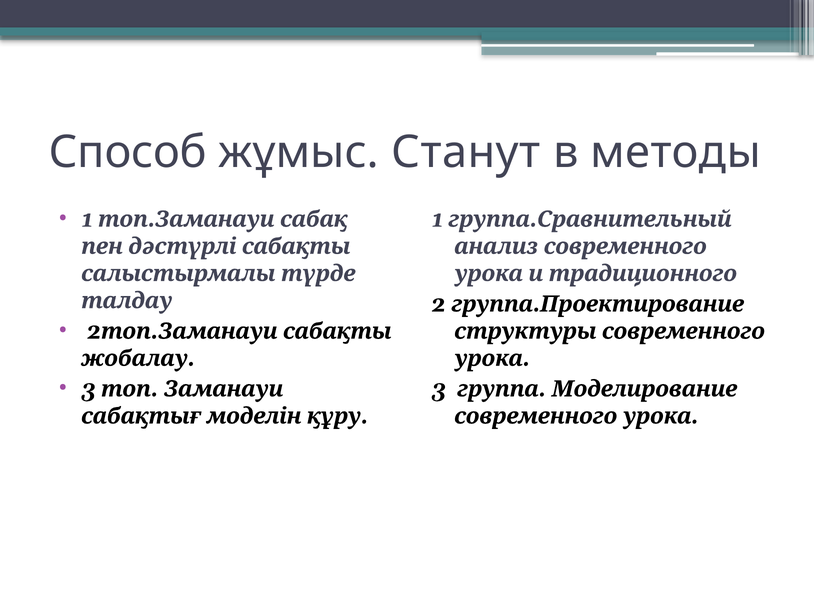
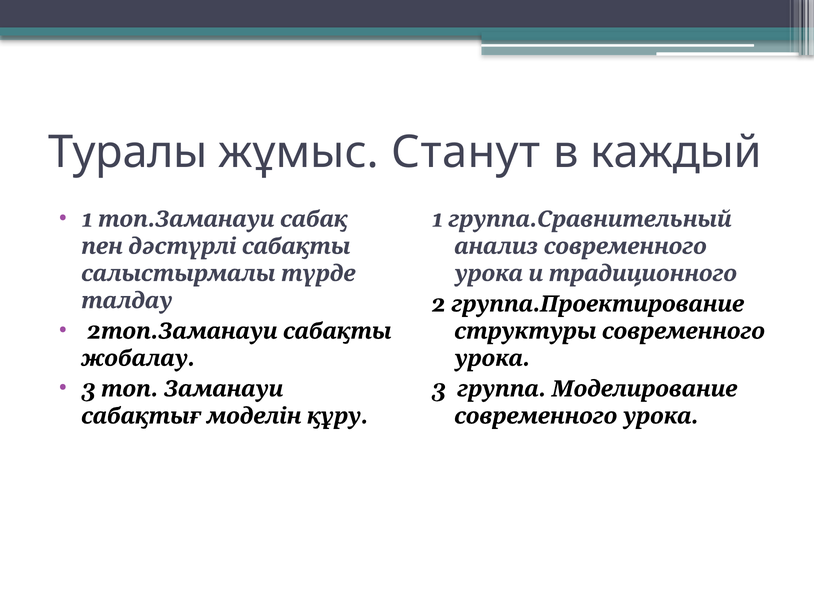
Способ: Способ -> Туралы
методы: методы -> каждый
